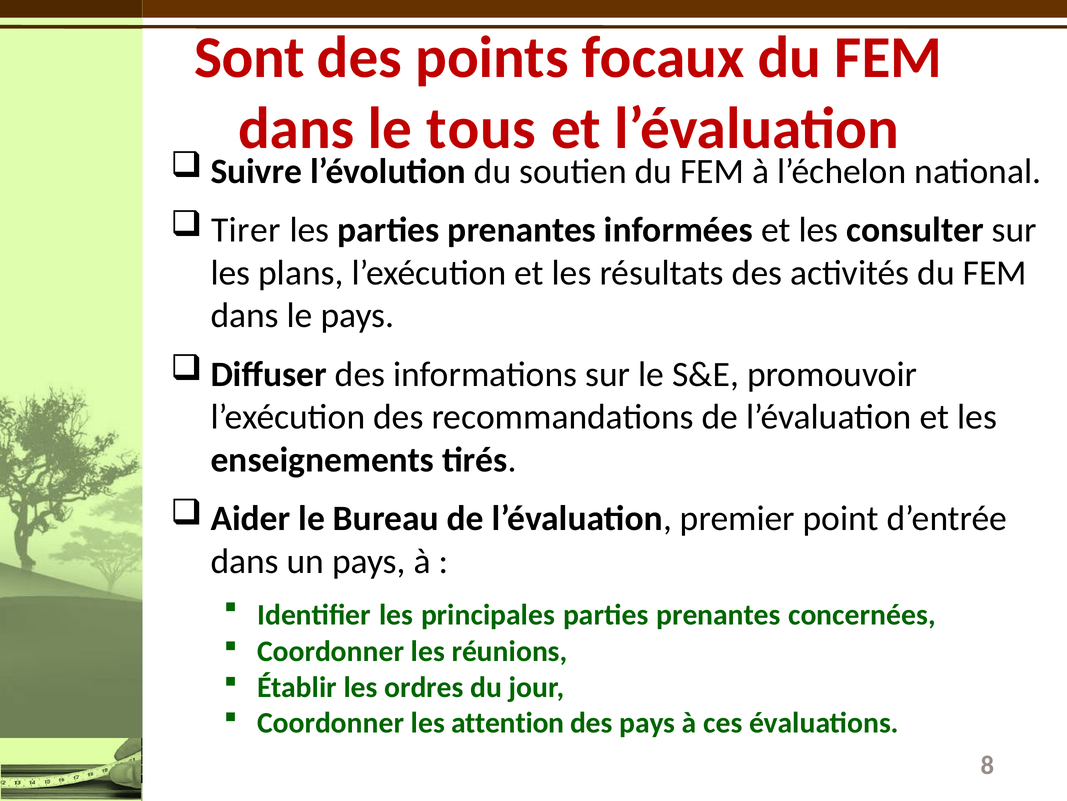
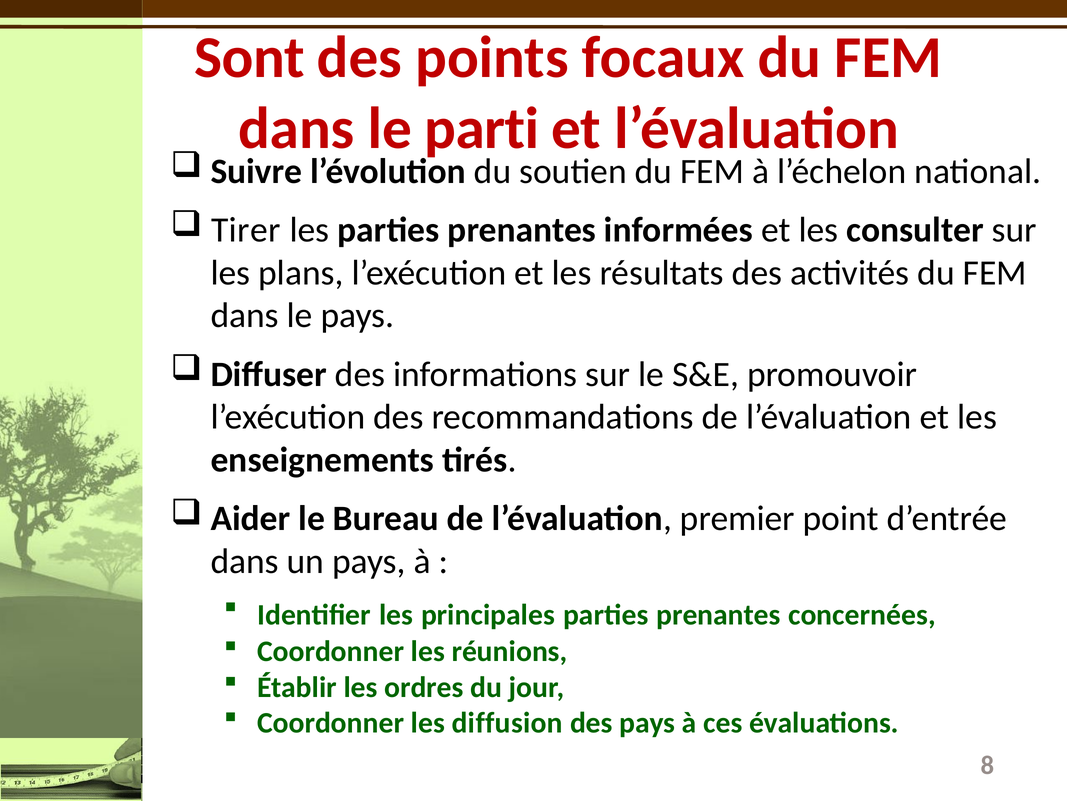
tous: tous -> parti
attention: attention -> diffusion
